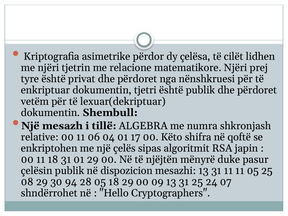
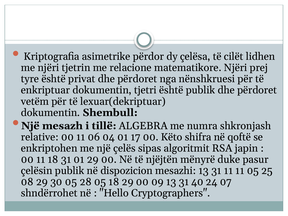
30 94: 94 -> 05
31 25: 25 -> 40
